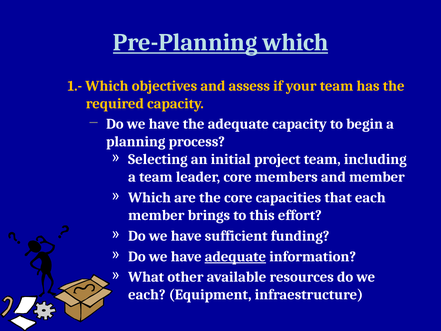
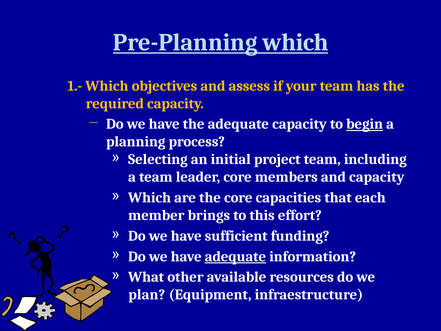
begin underline: none -> present
and member: member -> capacity
each at (147, 295): each -> plan
